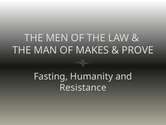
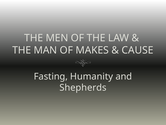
PROVE: PROVE -> CAUSE
Resistance: Resistance -> Shepherds
